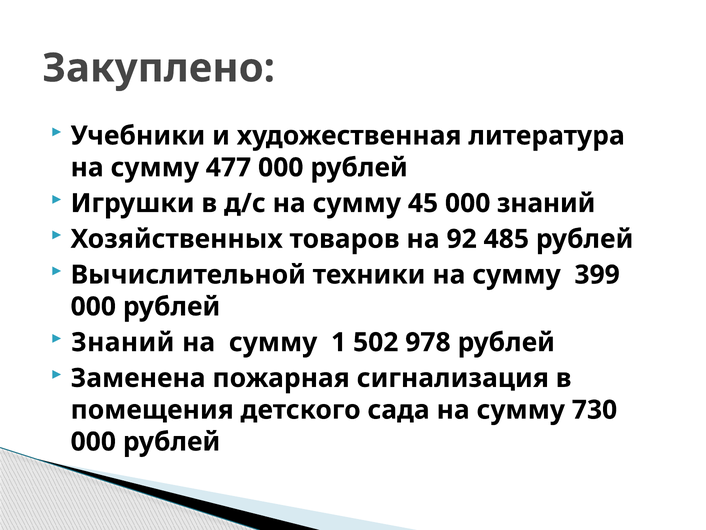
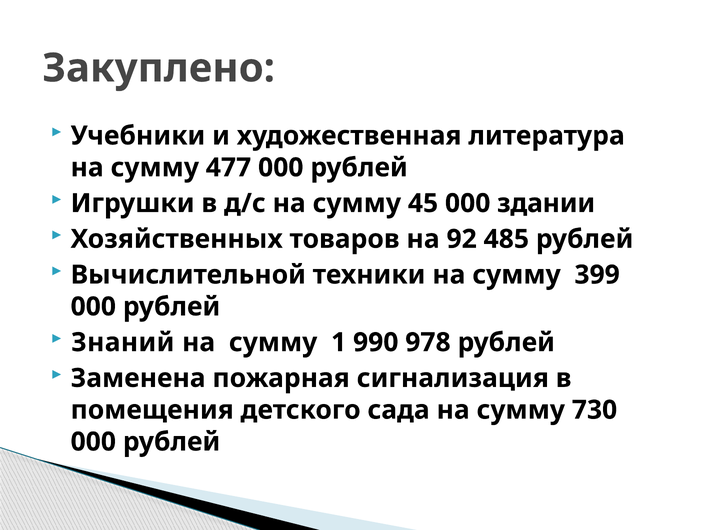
000 знаний: знаний -> здании
502: 502 -> 990
